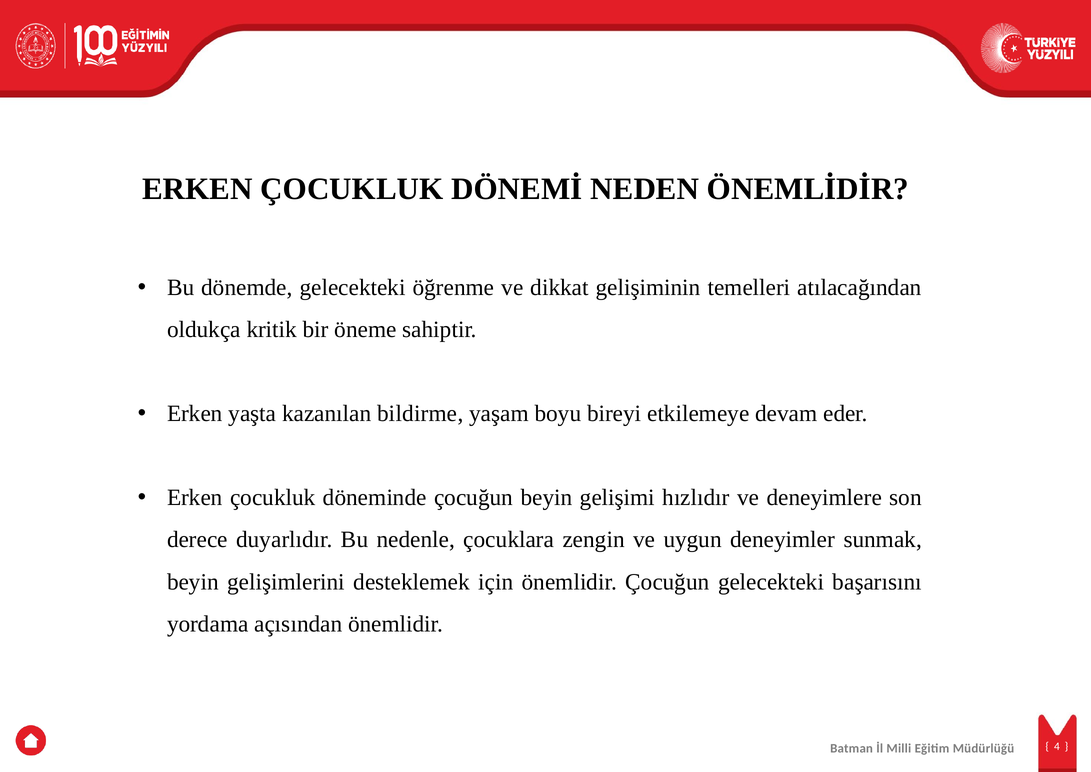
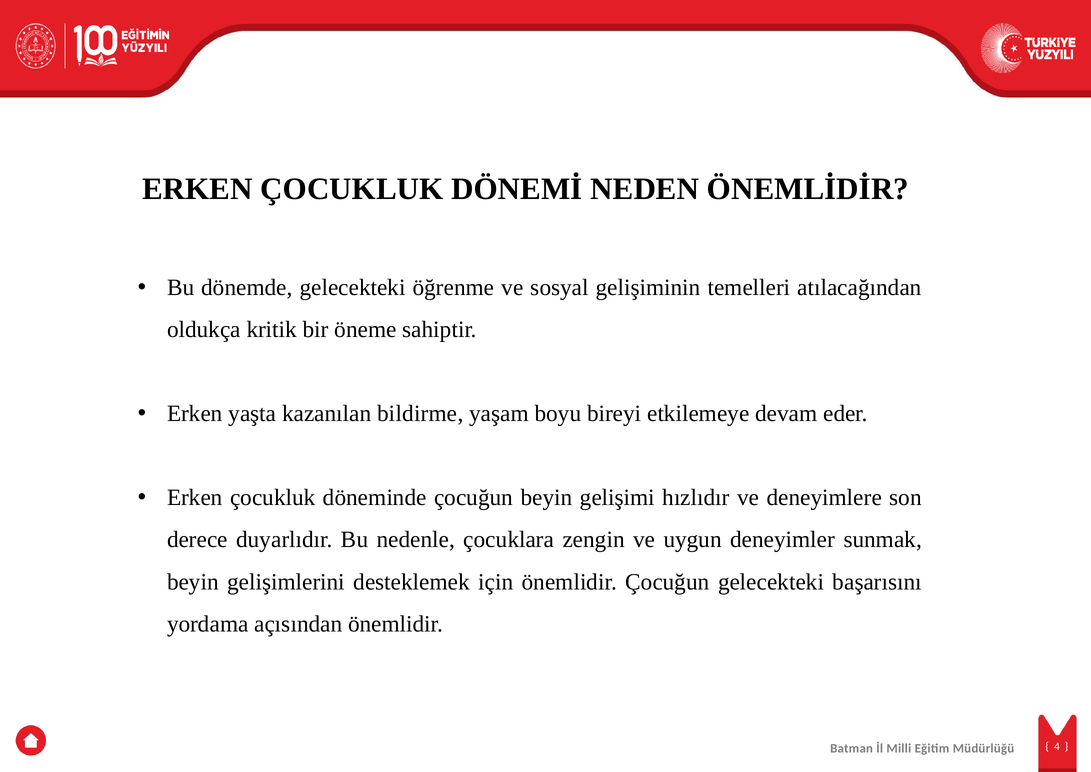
dikkat: dikkat -> sosyal
